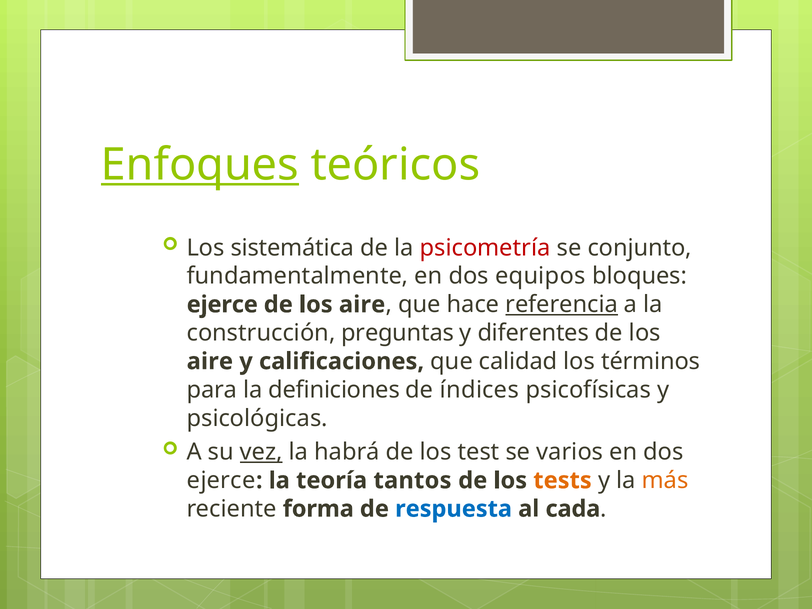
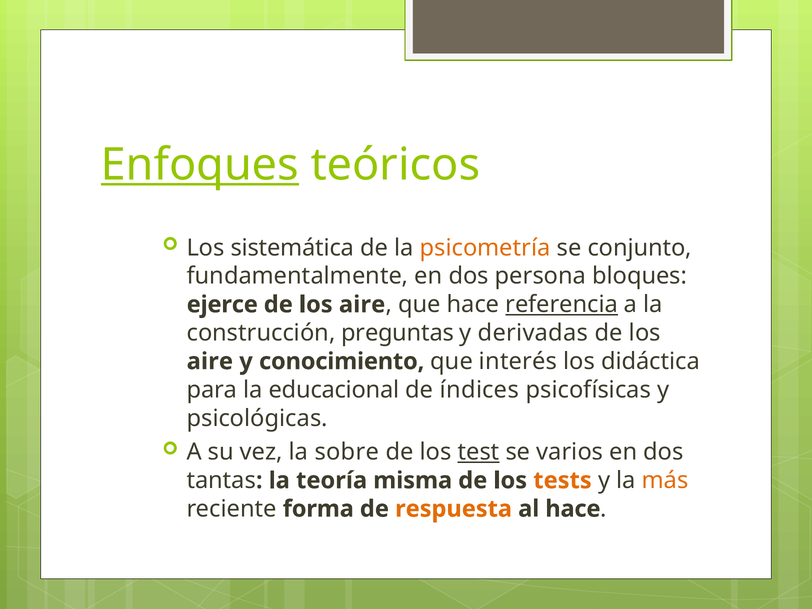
psicometría colour: red -> orange
equipos: equipos -> persona
diferentes: diferentes -> derivadas
calificaciones: calificaciones -> conocimiento
calidad: calidad -> interés
términos: términos -> didáctica
definiciones: definiciones -> educacional
vez underline: present -> none
habrá: habrá -> sobre
test underline: none -> present
ejerce at (221, 480): ejerce -> tantas
tantos: tantos -> misma
respuesta colour: blue -> orange
al cada: cada -> hace
